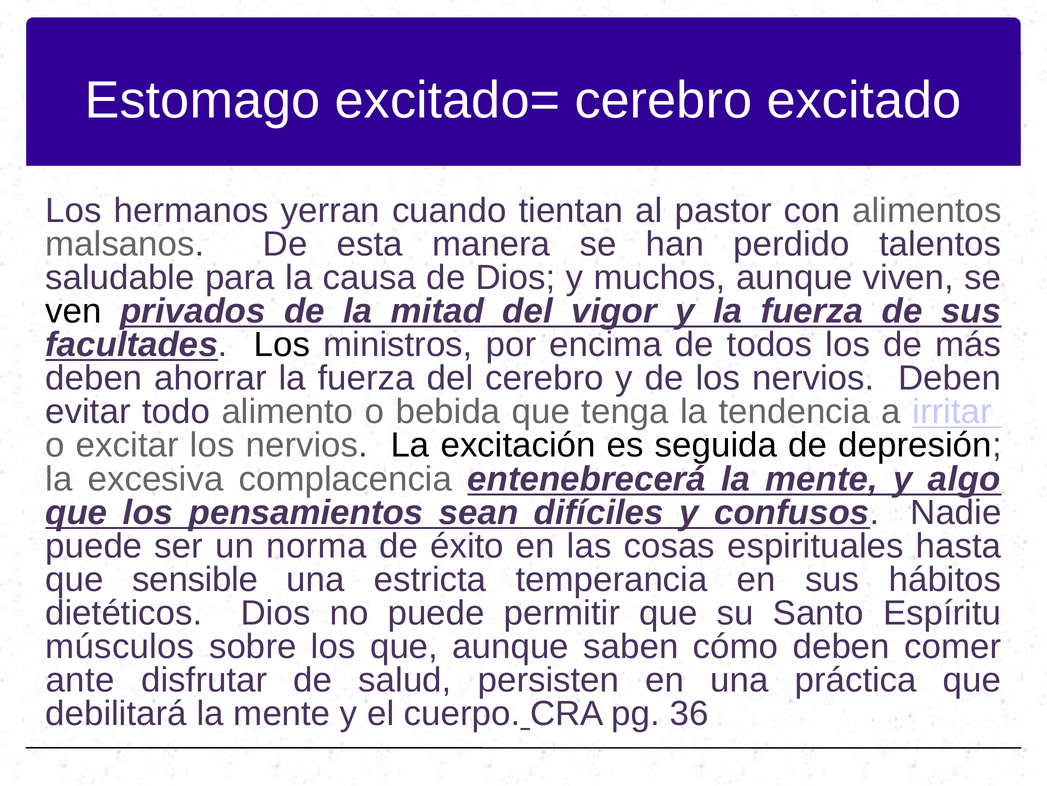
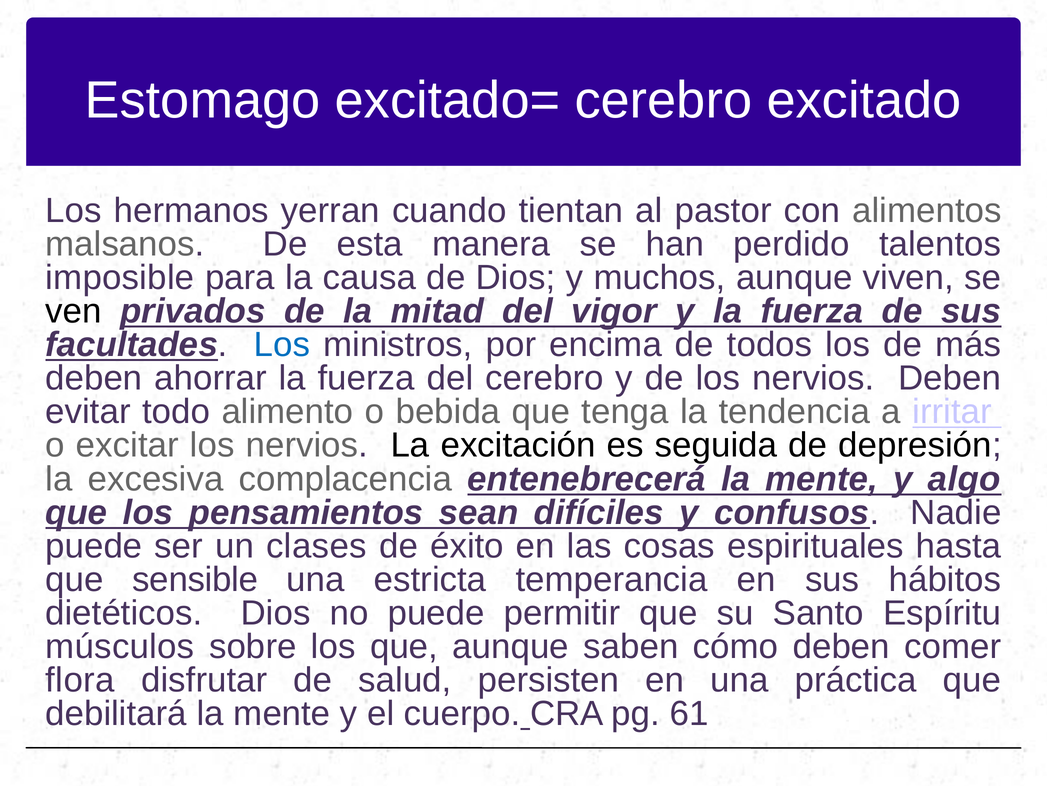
saludable: saludable -> imposible
Los at (282, 344) colour: black -> blue
norma: norma -> clases
ante: ante -> flora
36: 36 -> 61
